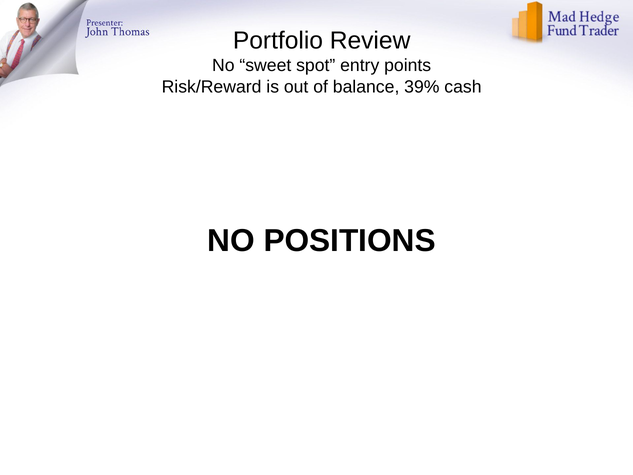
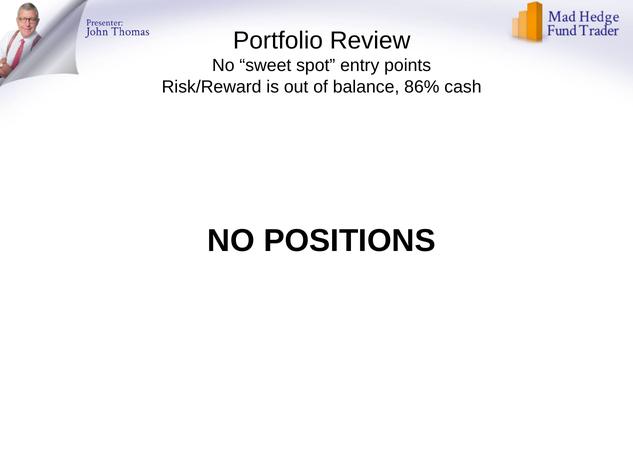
39%: 39% -> 86%
